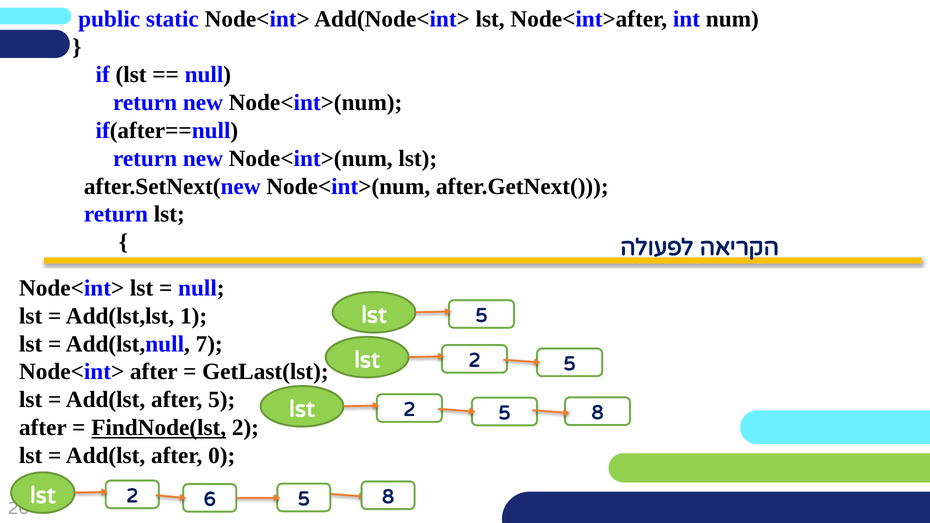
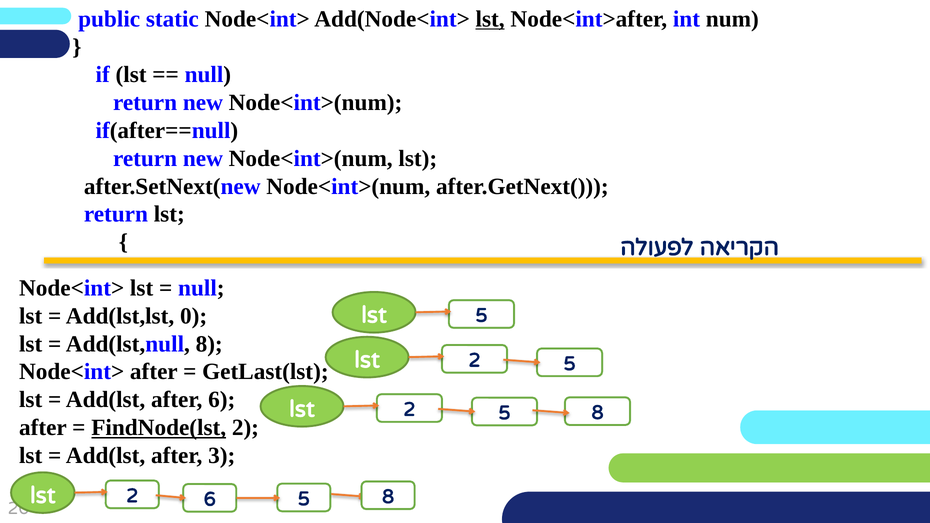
lst at (490, 19) underline: none -> present
1: 1 -> 0
Add(lst,null 7: 7 -> 8
after 5: 5 -> 6
0: 0 -> 3
